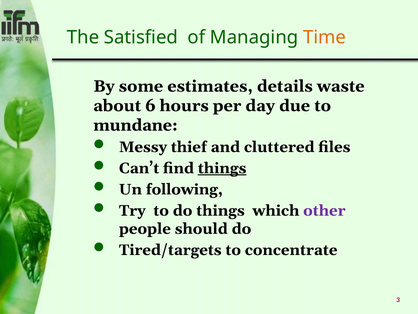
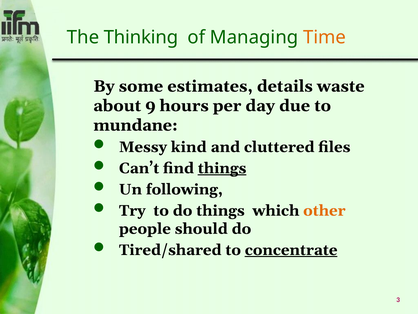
Satisfied: Satisfied -> Thinking
6: 6 -> 9
thief: thief -> kind
other colour: purple -> orange
Tired/targets: Tired/targets -> Tired/shared
concentrate underline: none -> present
